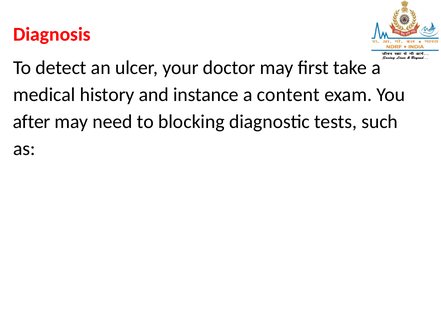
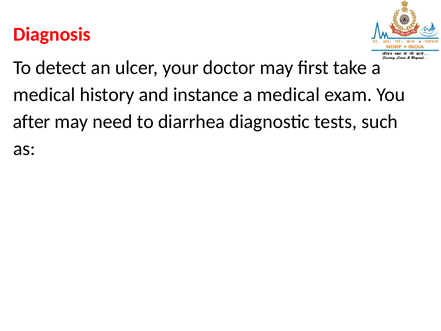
content at (288, 95): content -> medical
blocking: blocking -> diarrhea
